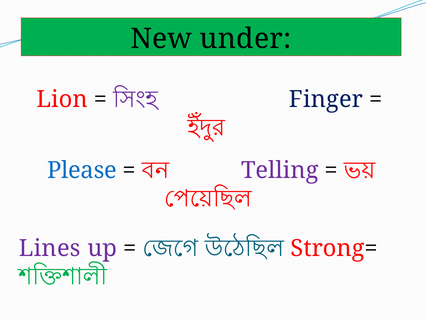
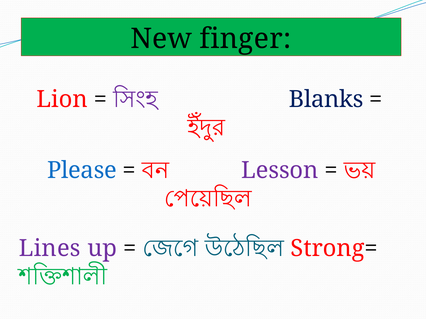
under: under -> finger
Finger: Finger -> Blanks
Telling: Telling -> Lesson
